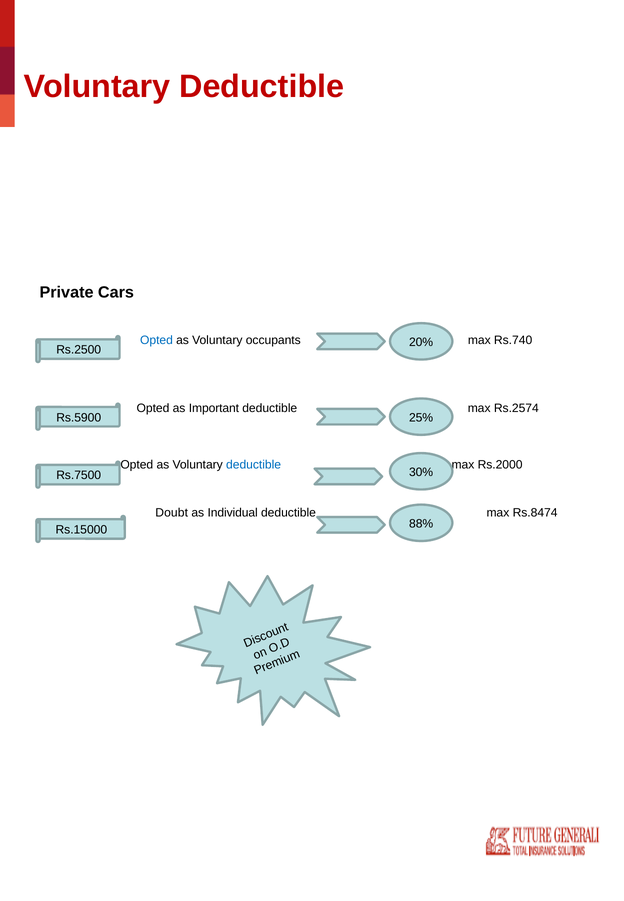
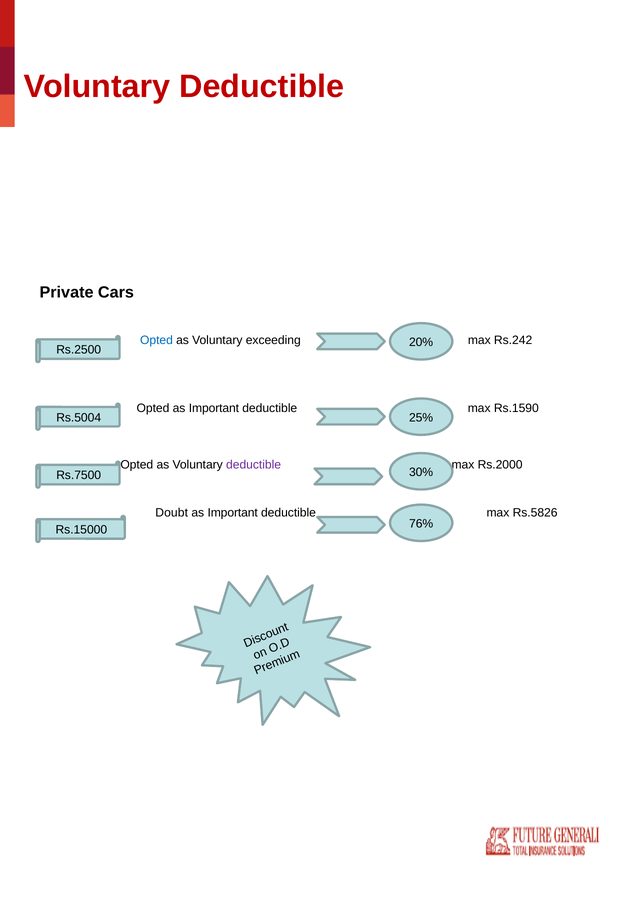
occupants: occupants -> exceeding
Rs.740: Rs.740 -> Rs.242
Rs.2574: Rs.2574 -> Rs.1590
Rs.5900: Rs.5900 -> Rs.5004
deductible at (254, 465) colour: blue -> purple
Individual at (233, 513): Individual -> Important
Rs.8474: Rs.8474 -> Rs.5826
88%: 88% -> 76%
